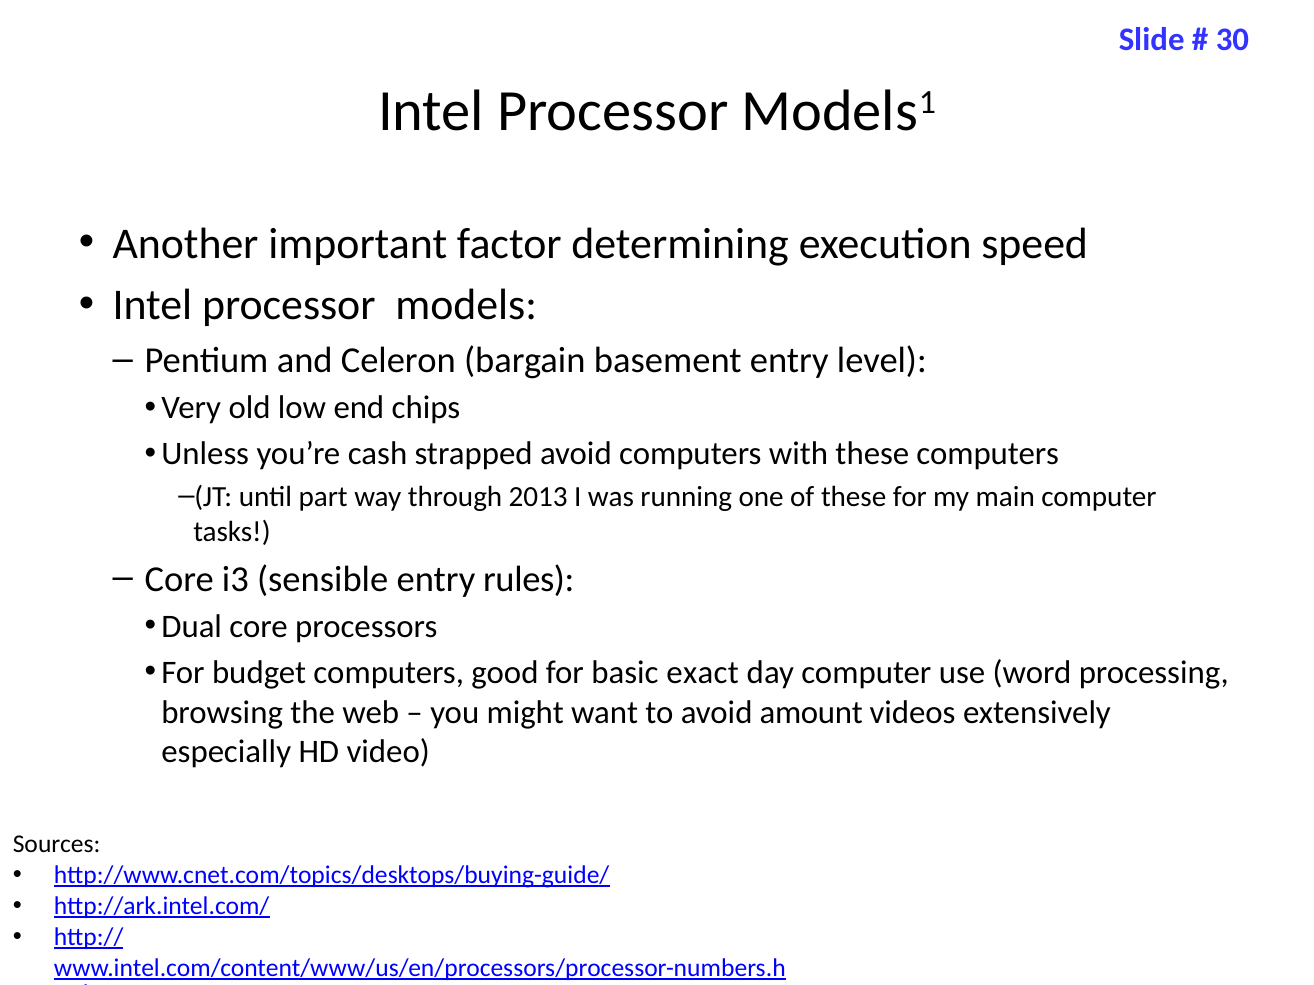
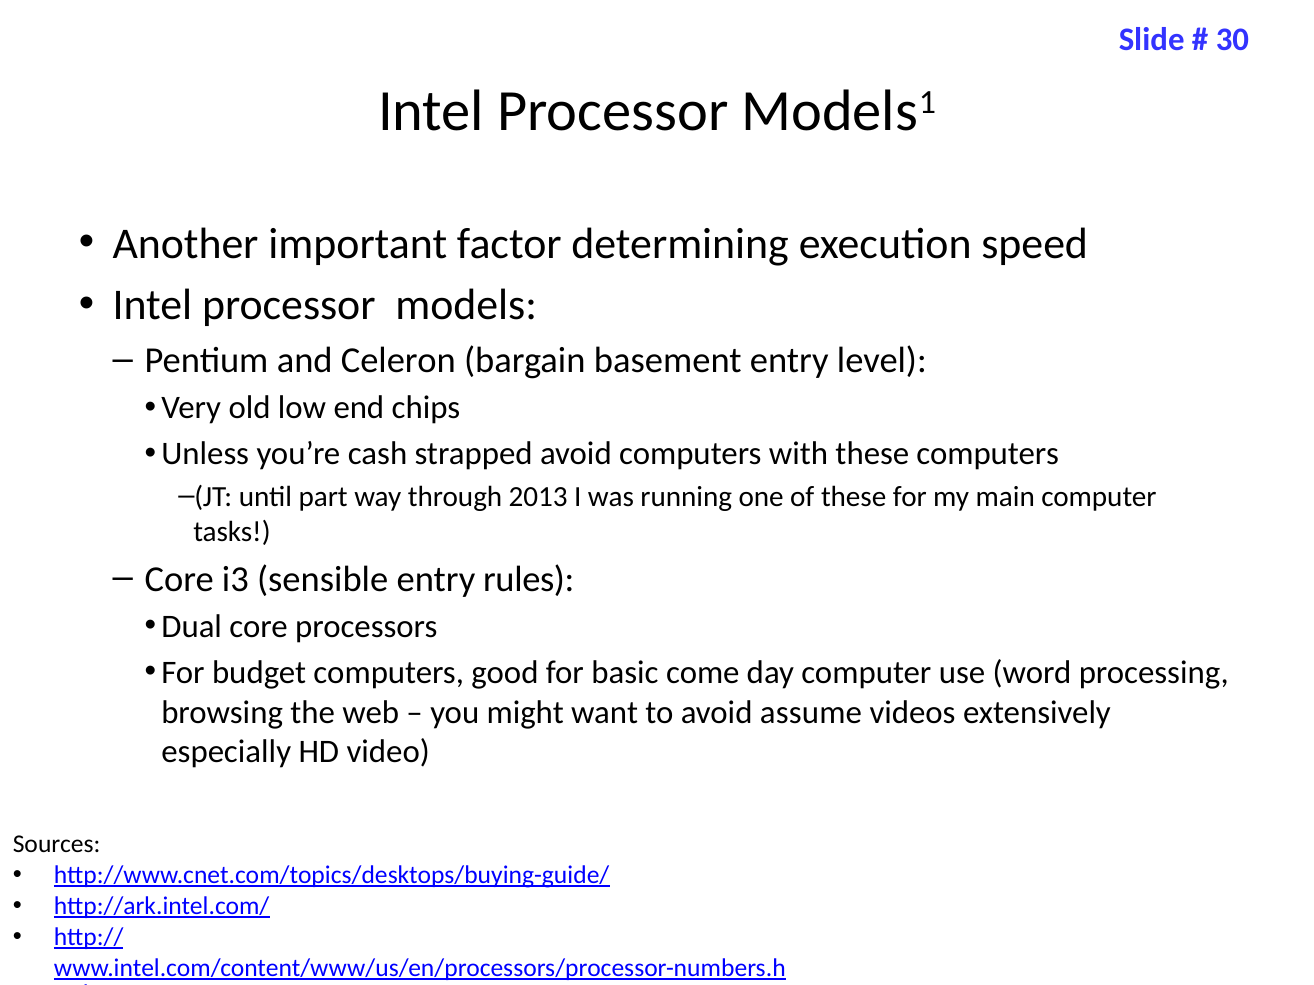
exact: exact -> come
amount: amount -> assume
